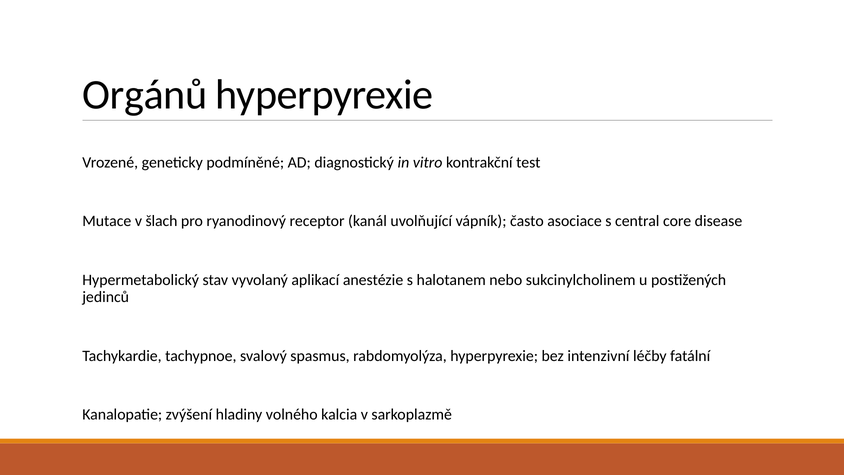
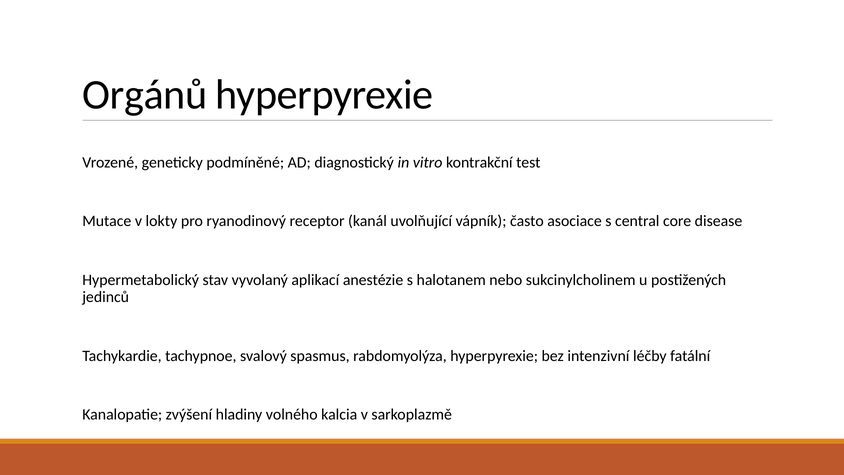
šlach: šlach -> lokty
